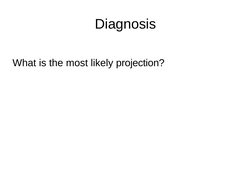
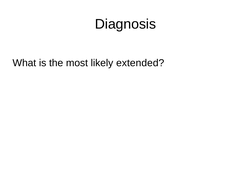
projection: projection -> extended
